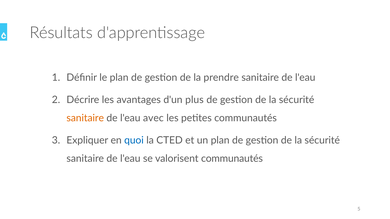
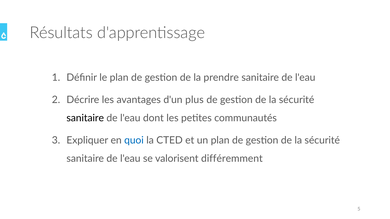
sanitaire at (85, 118) colour: orange -> black
avec: avec -> dont
valorisent communautés: communautés -> différemment
